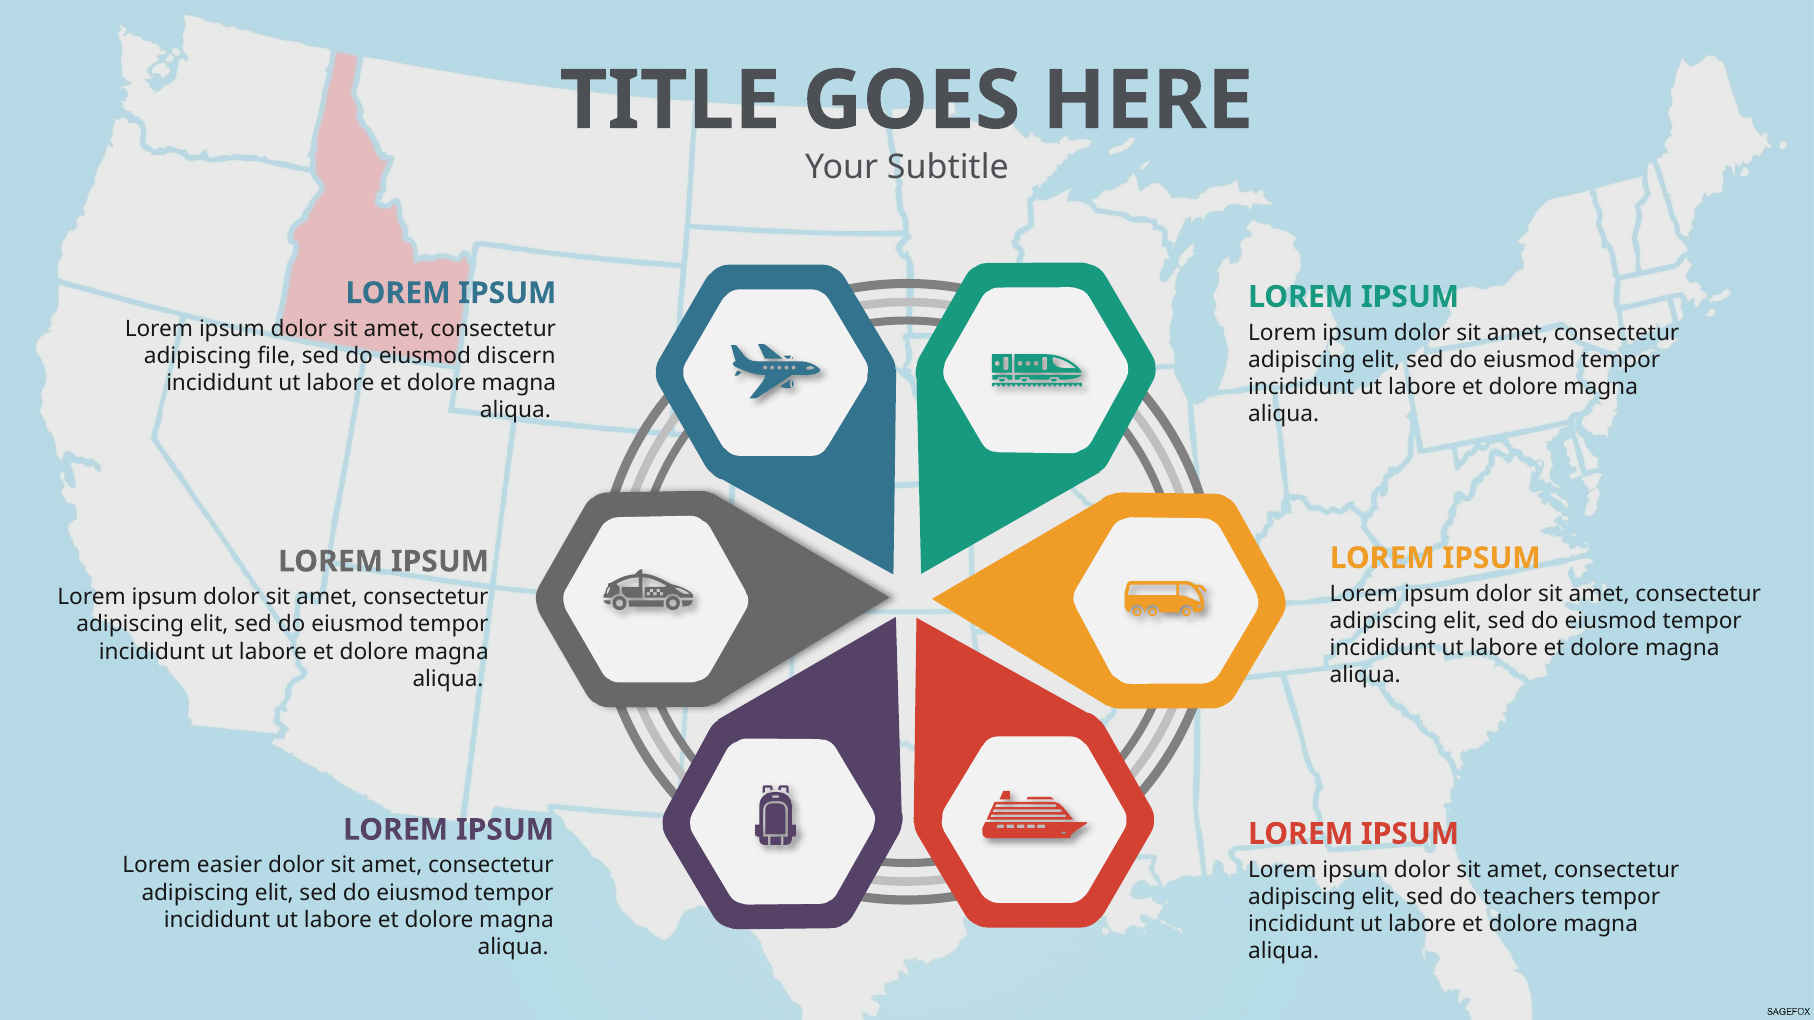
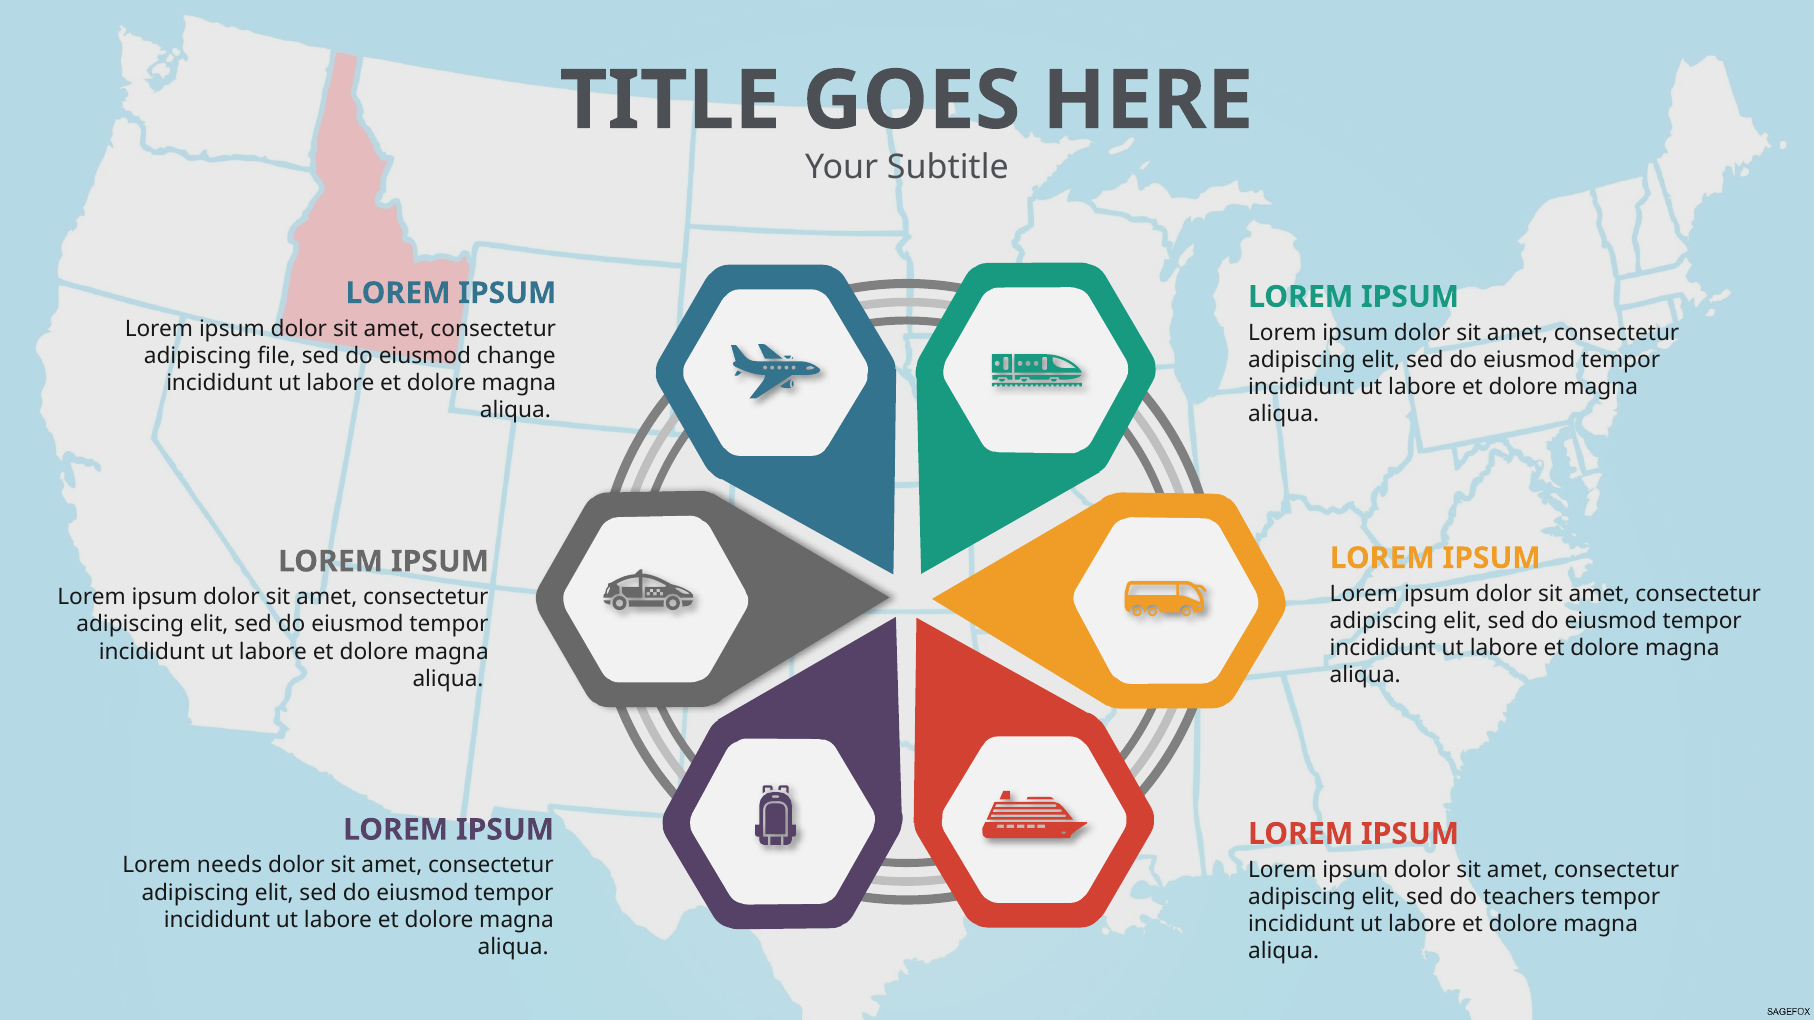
discern: discern -> change
easier: easier -> needs
